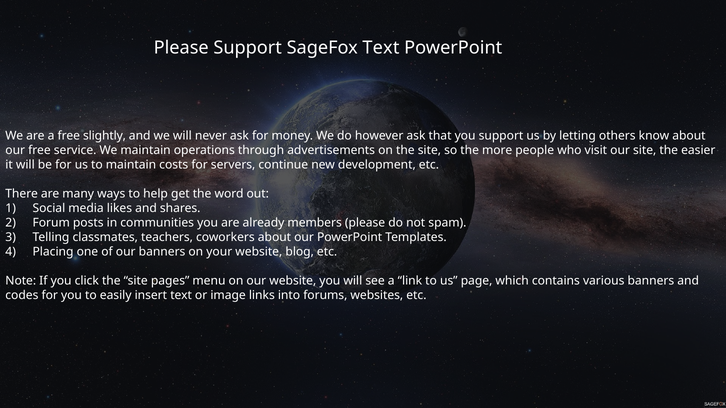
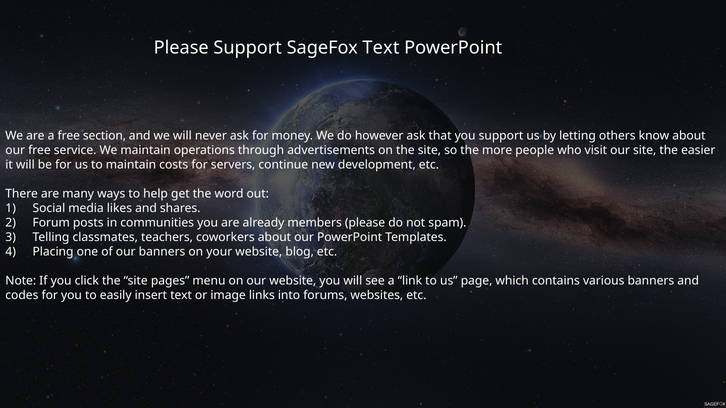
slightly: slightly -> section
